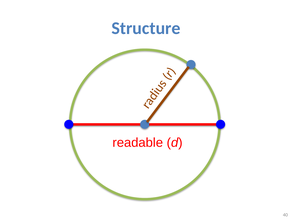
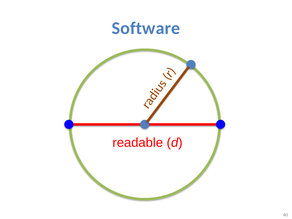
Structure: Structure -> Software
